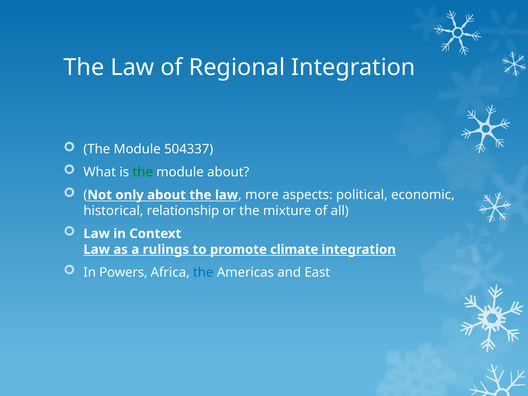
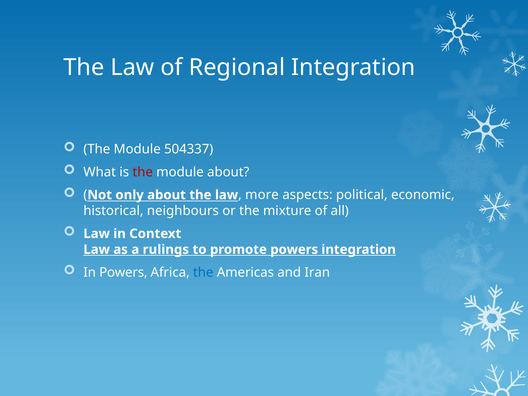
the at (143, 172) colour: green -> red
relationship: relationship -> neighbours
promote climate: climate -> powers
East: East -> Iran
